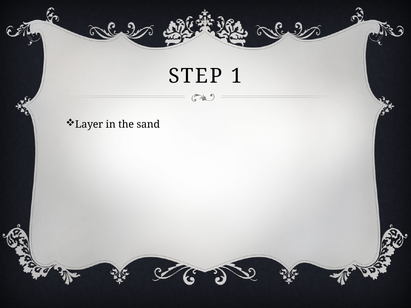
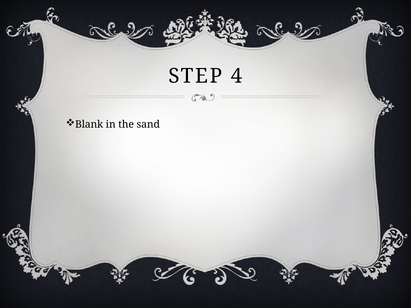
1: 1 -> 4
Layer: Layer -> Blank
